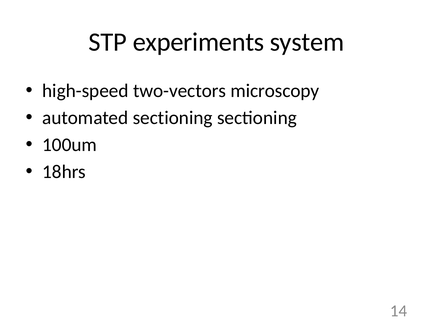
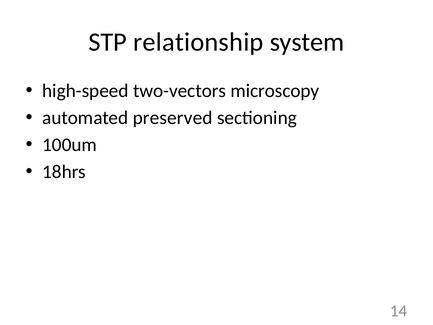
experiments: experiments -> relationship
automated sectioning: sectioning -> preserved
